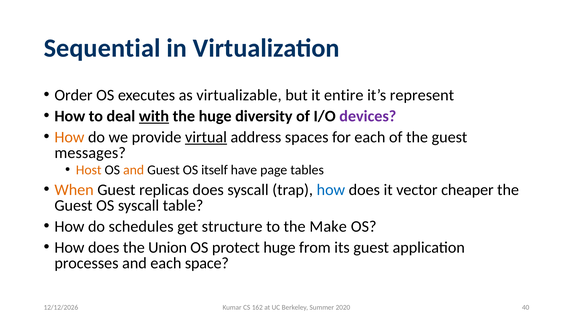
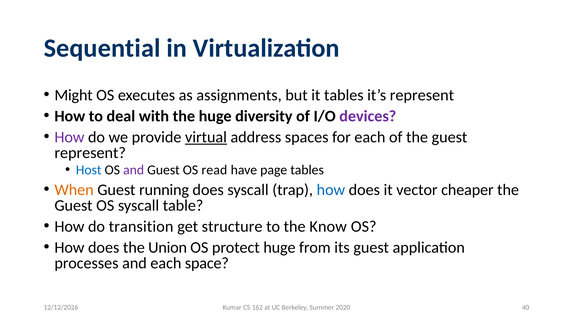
Order: Order -> Might
virtualizable: virtualizable -> assignments
it entire: entire -> tables
with underline: present -> none
How at (69, 137) colour: orange -> purple
messages at (90, 153): messages -> represent
Host colour: orange -> blue
and at (134, 170) colour: orange -> purple
itself: itself -> read
replicas: replicas -> running
schedules: schedules -> transition
Make: Make -> Know
